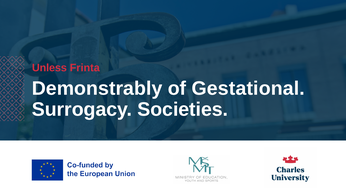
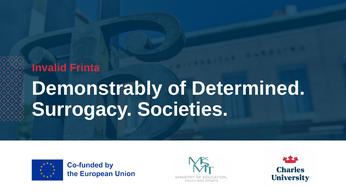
Unless: Unless -> Invalid
Gestational: Gestational -> Determined
